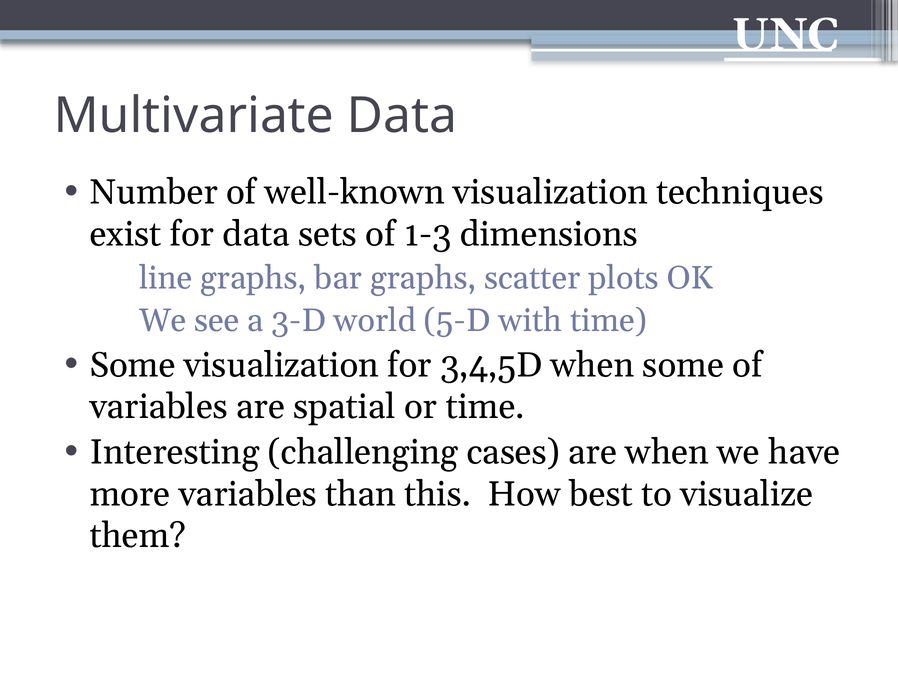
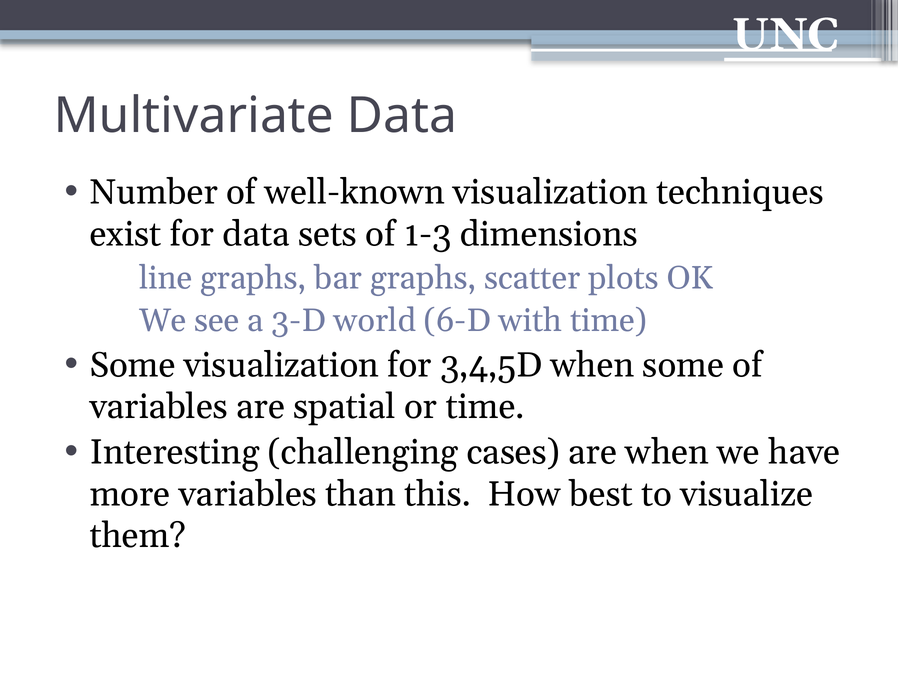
5-D: 5-D -> 6-D
